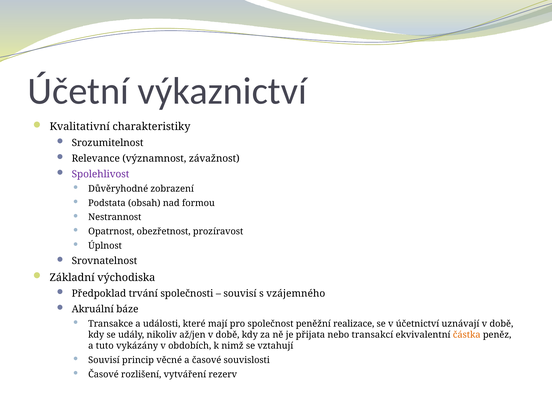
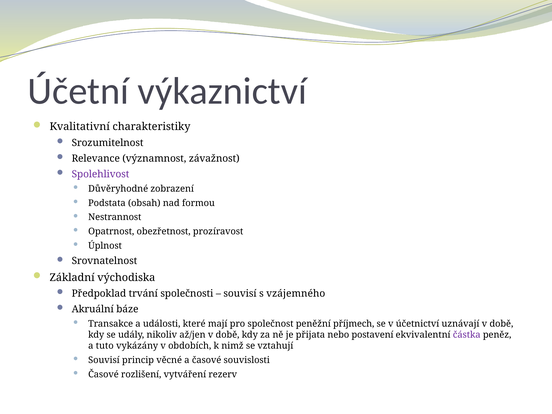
realizace: realizace -> příjmech
transakcí: transakcí -> postavení
částka colour: orange -> purple
